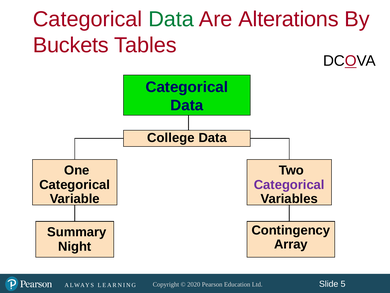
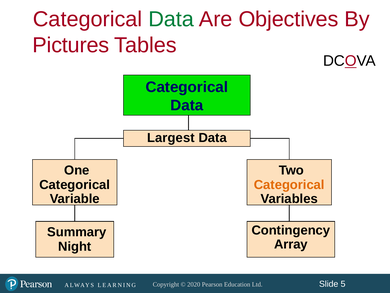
Alterations: Alterations -> Objectives
Buckets: Buckets -> Pictures
College: College -> Largest
Categorical at (289, 184) colour: purple -> orange
